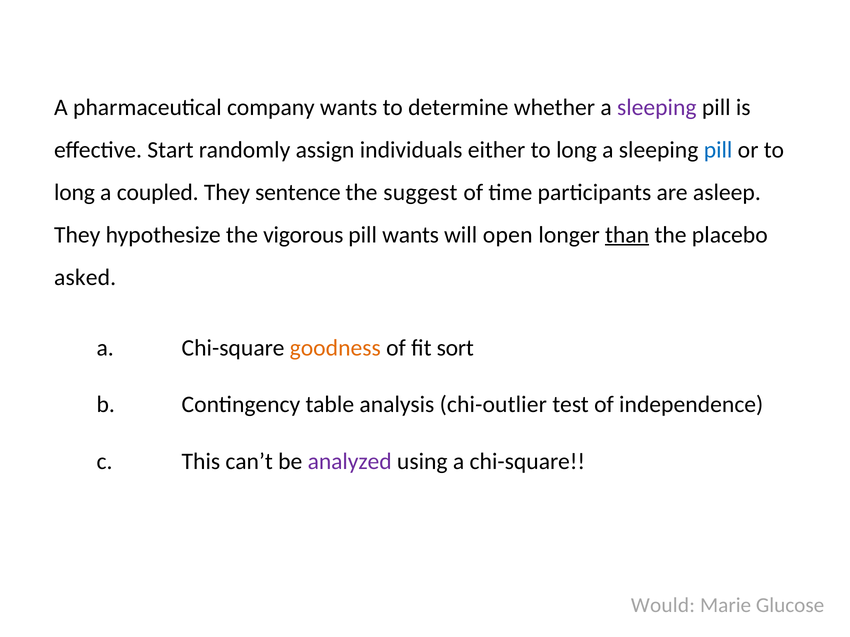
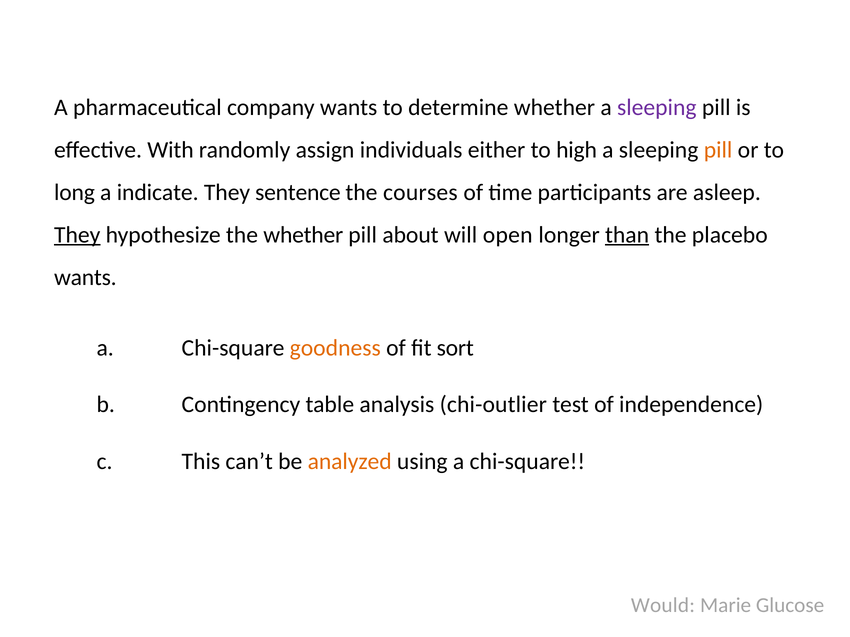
Start: Start -> With
either to long: long -> high
pill at (718, 150) colour: blue -> orange
coupled: coupled -> indicate
suggest: suggest -> courses
They at (77, 235) underline: none -> present
the vigorous: vigorous -> whether
pill wants: wants -> about
asked at (85, 277): asked -> wants
analyzed colour: purple -> orange
